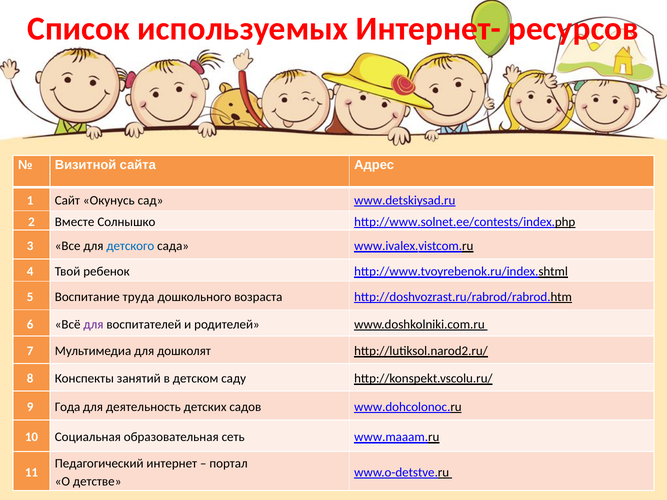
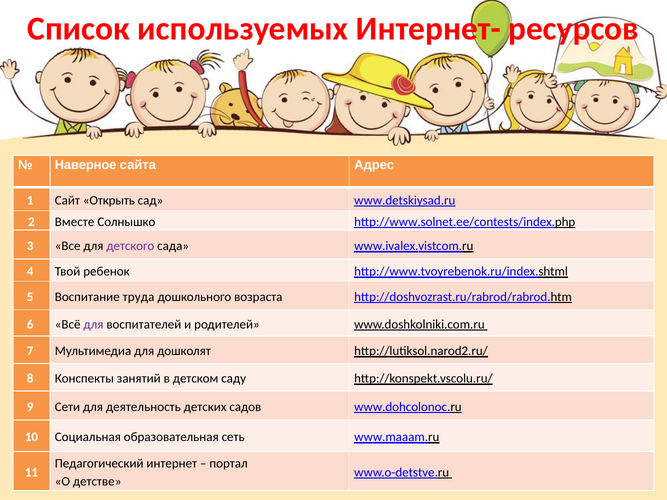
Визитной: Визитной -> Наверное
Окунусь: Окунусь -> Открыть
детского colour: blue -> purple
Года: Года -> Сети
